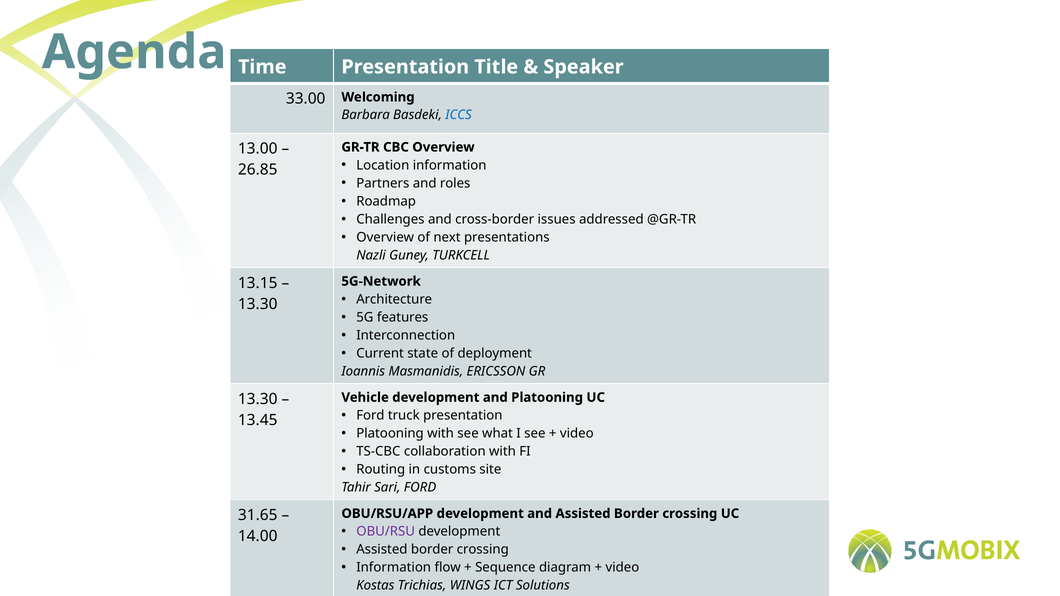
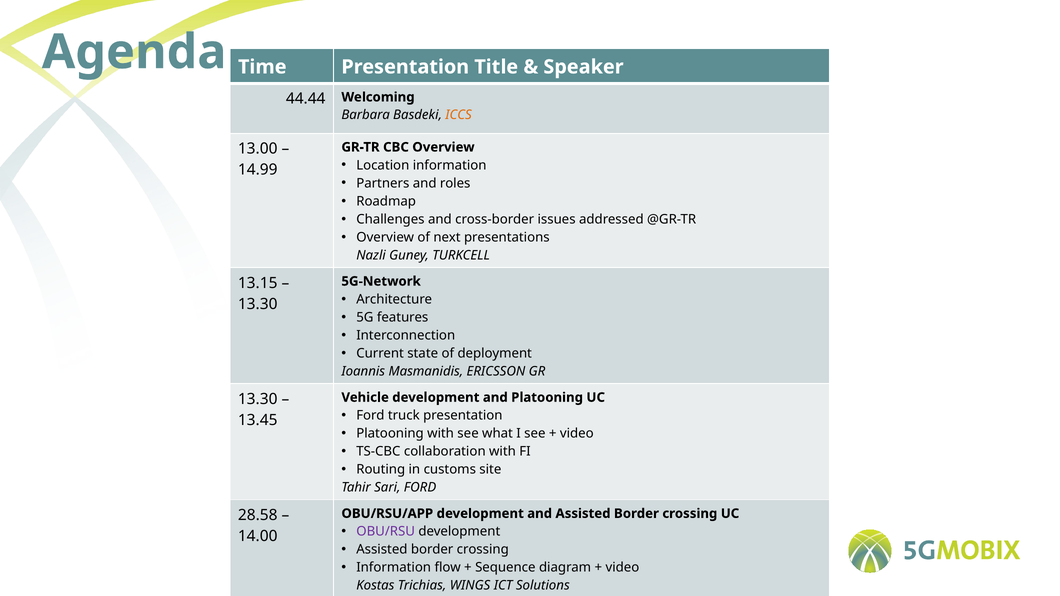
33.00: 33.00 -> 44.44
ICCS colour: blue -> orange
26.85: 26.85 -> 14.99
31.65: 31.65 -> 28.58
